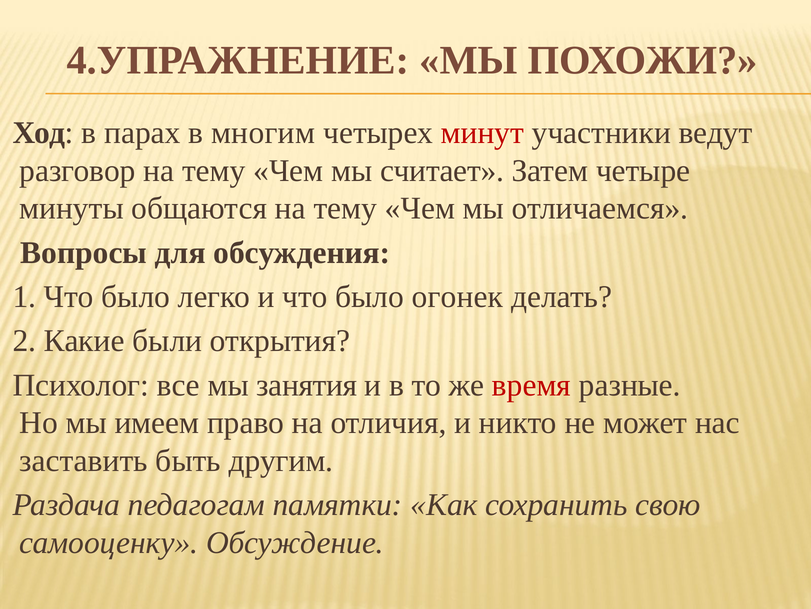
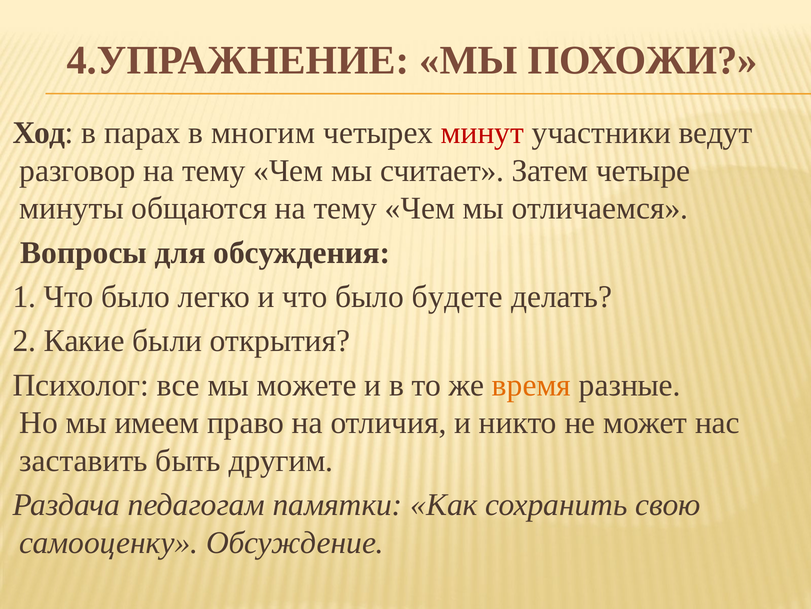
огонек: огонек -> будете
занятия: занятия -> можете
время colour: red -> orange
